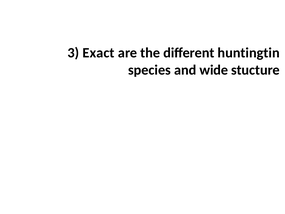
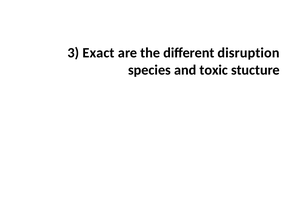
huntingtin: huntingtin -> disruption
wide: wide -> toxic
